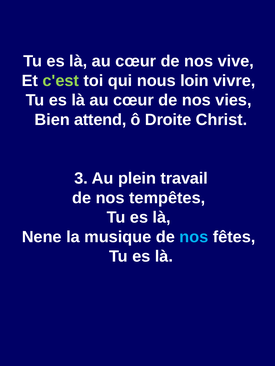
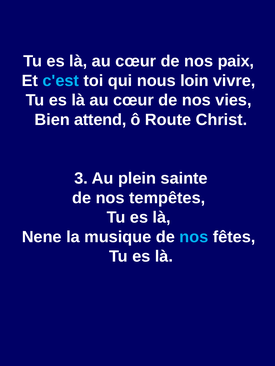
vive: vive -> paix
c'est colour: light green -> light blue
Droite: Droite -> Route
travail: travail -> sainte
